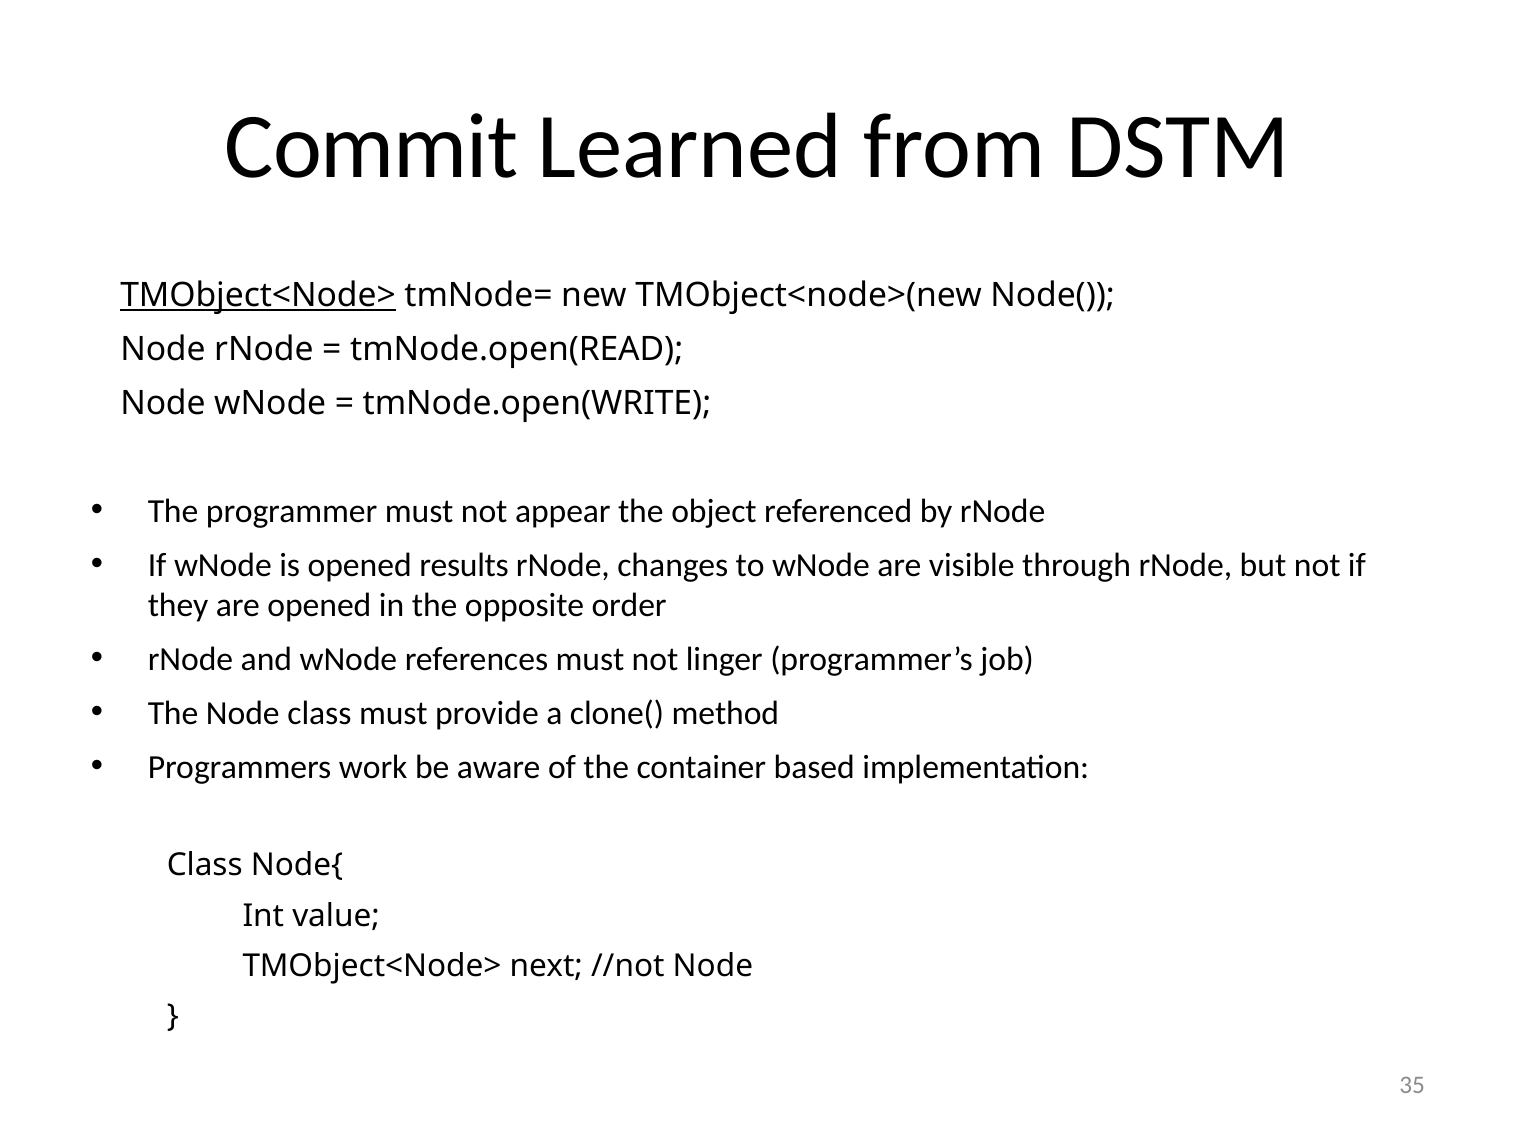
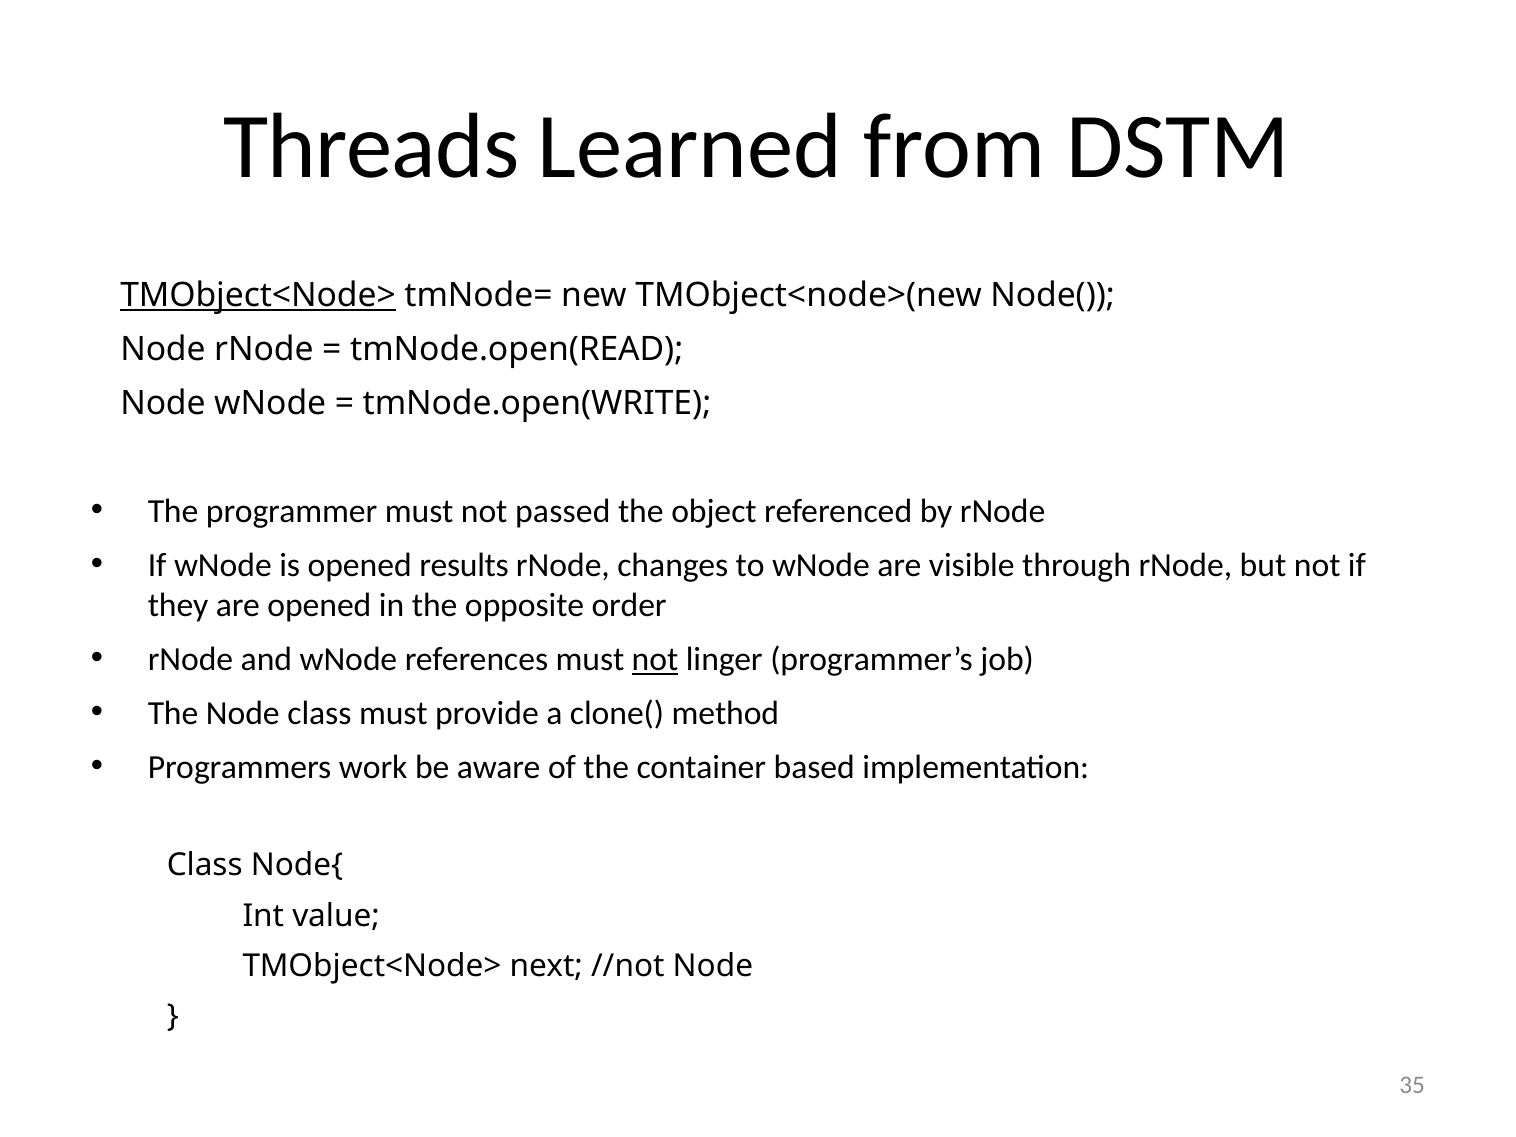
Commit: Commit -> Threads
appear: appear -> passed
not at (655, 659) underline: none -> present
